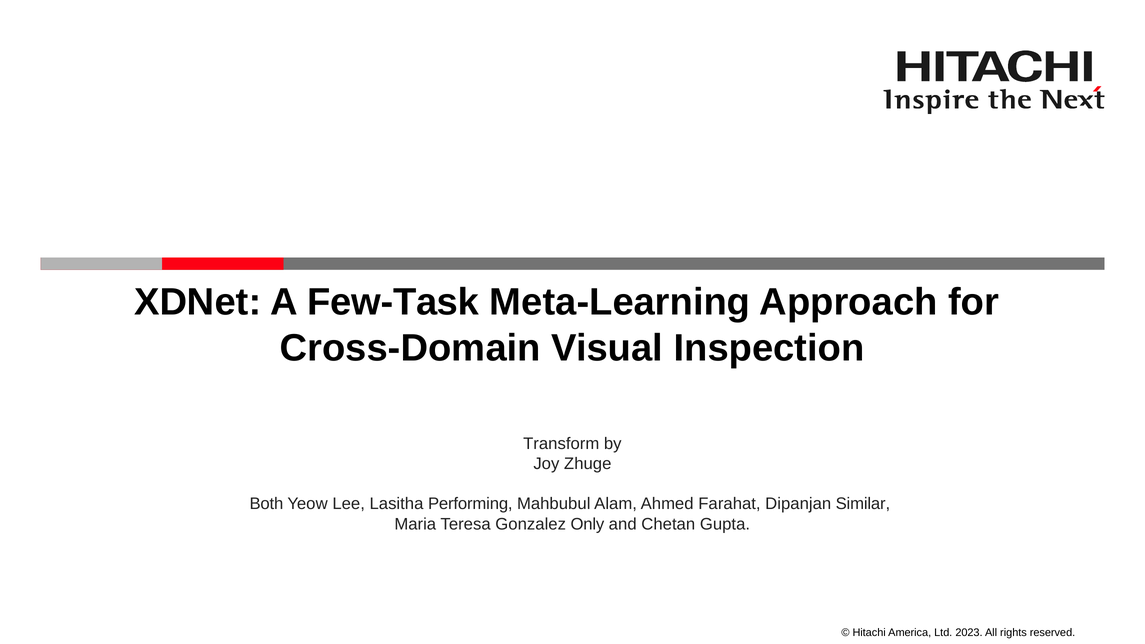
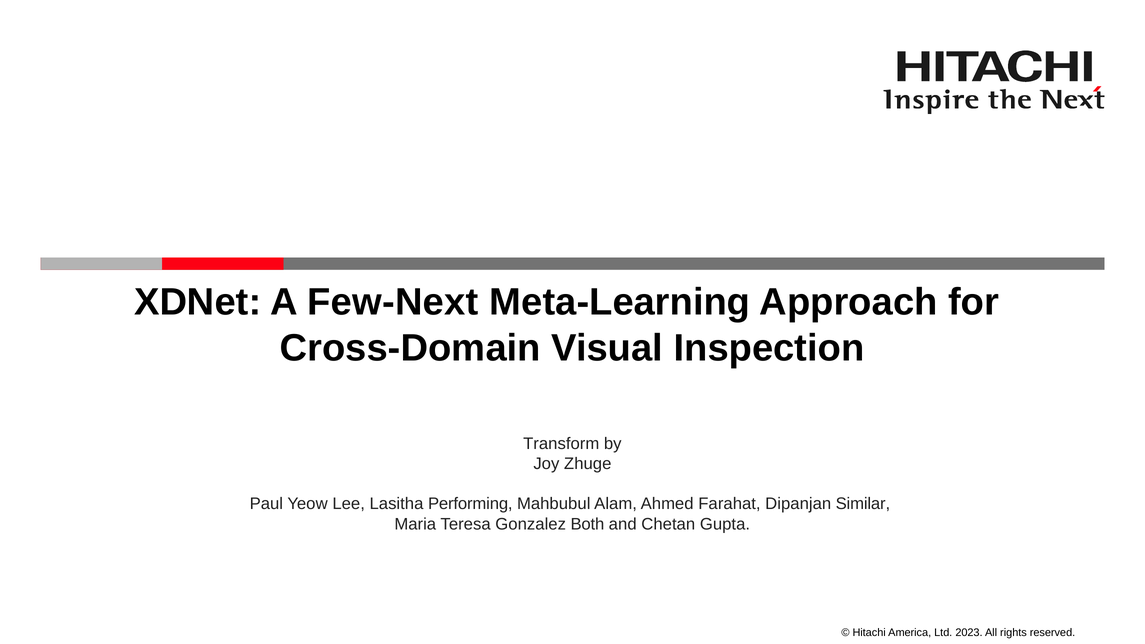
Few-Task: Few-Task -> Few-Next
Both: Both -> Paul
Only: Only -> Both
